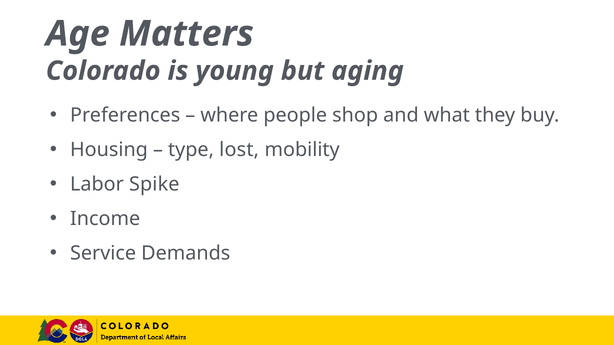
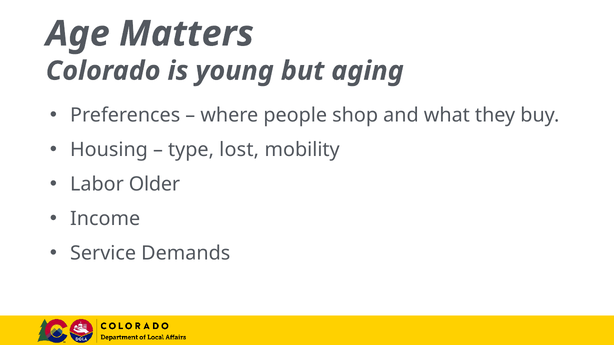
Spike: Spike -> Older
